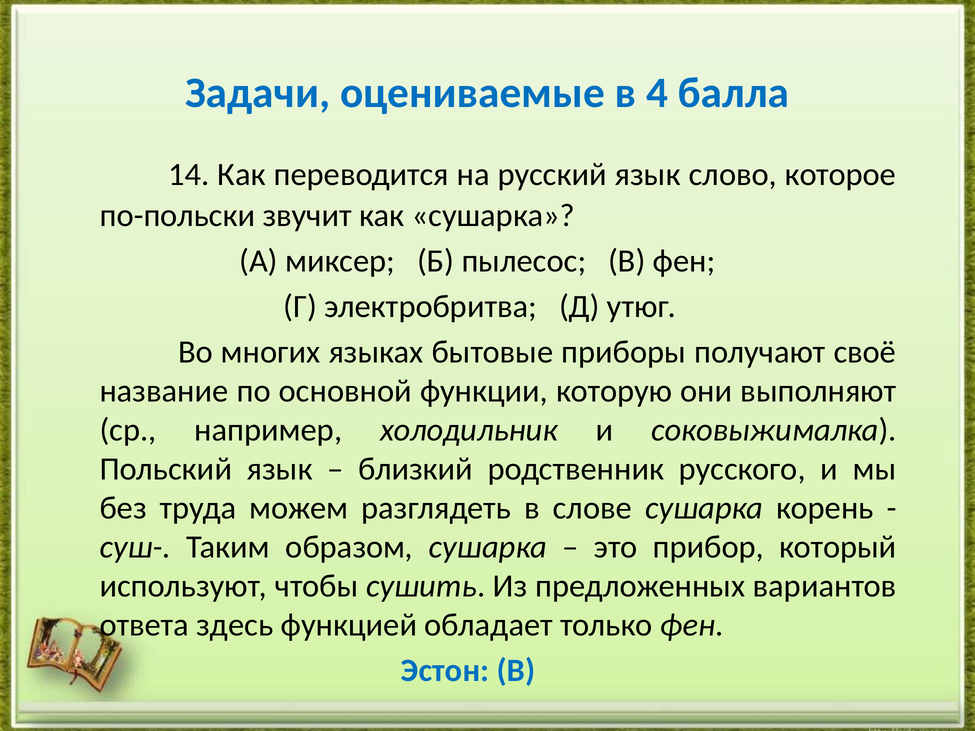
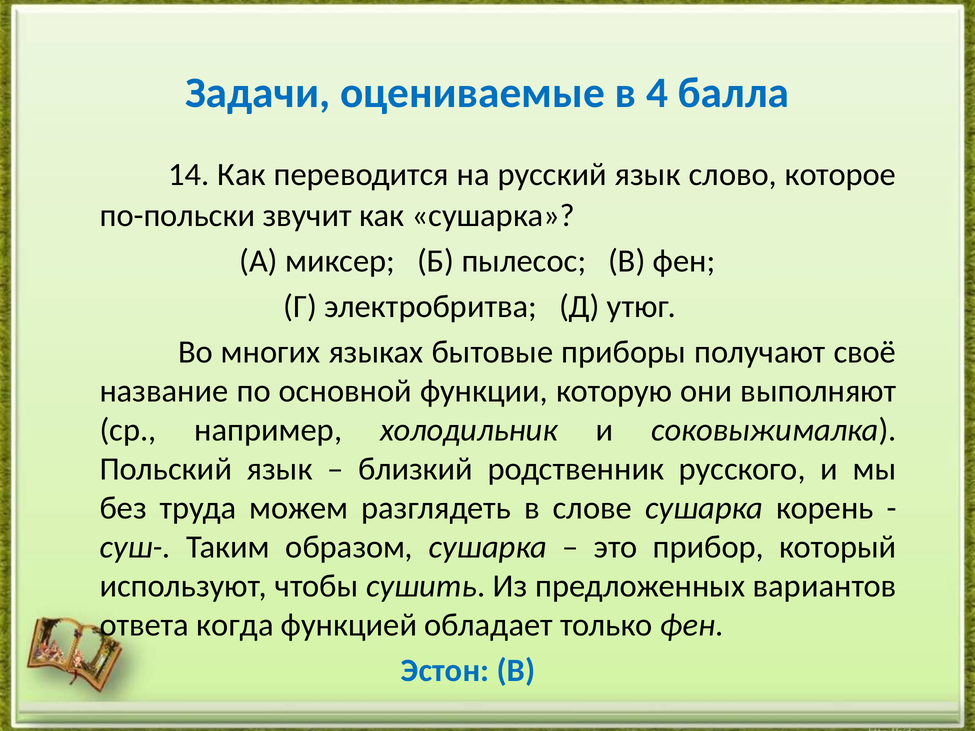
здесь: здесь -> когда
